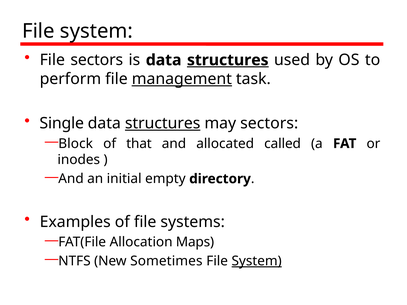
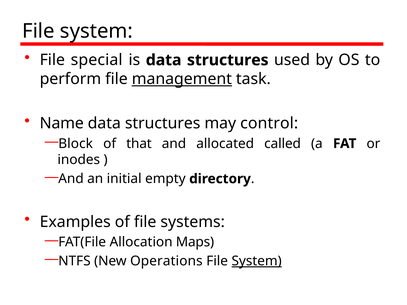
File sectors: sectors -> special
structures at (228, 60) underline: present -> none
Single: Single -> Name
structures at (163, 123) underline: present -> none
may sectors: sectors -> control
Sometimes: Sometimes -> Operations
